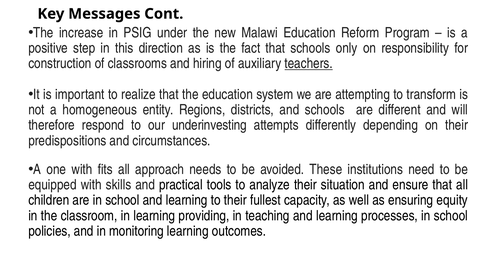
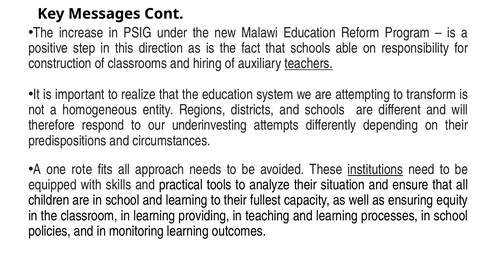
only: only -> able
one with: with -> rote
institutions underline: none -> present
